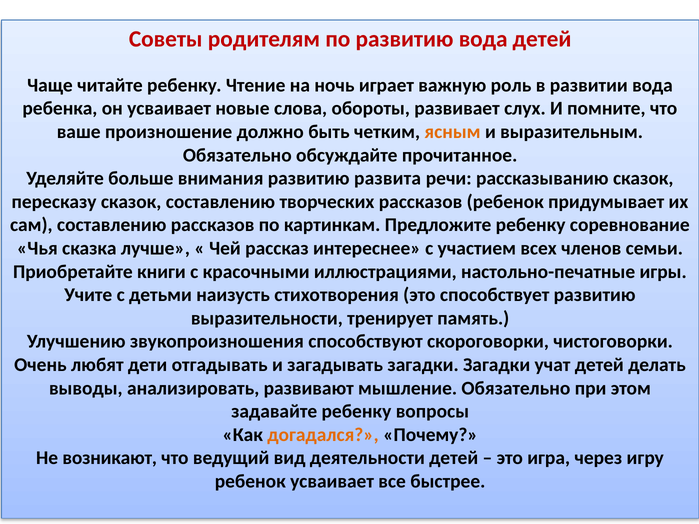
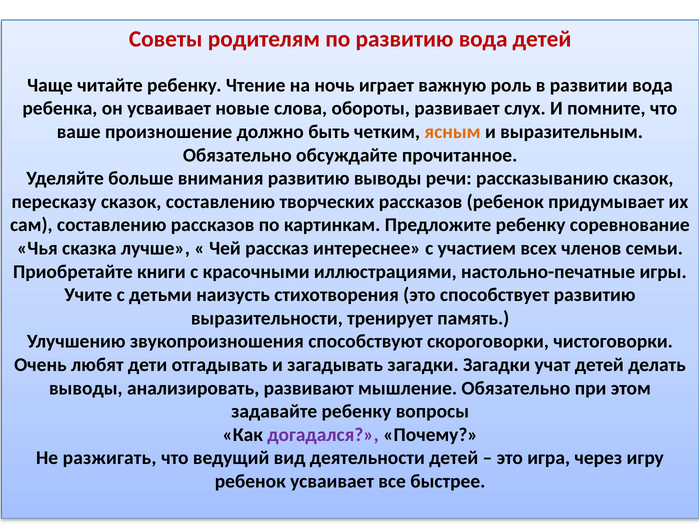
развитию развита: развита -> выводы
догадался colour: orange -> purple
возникают: возникают -> разжигать
